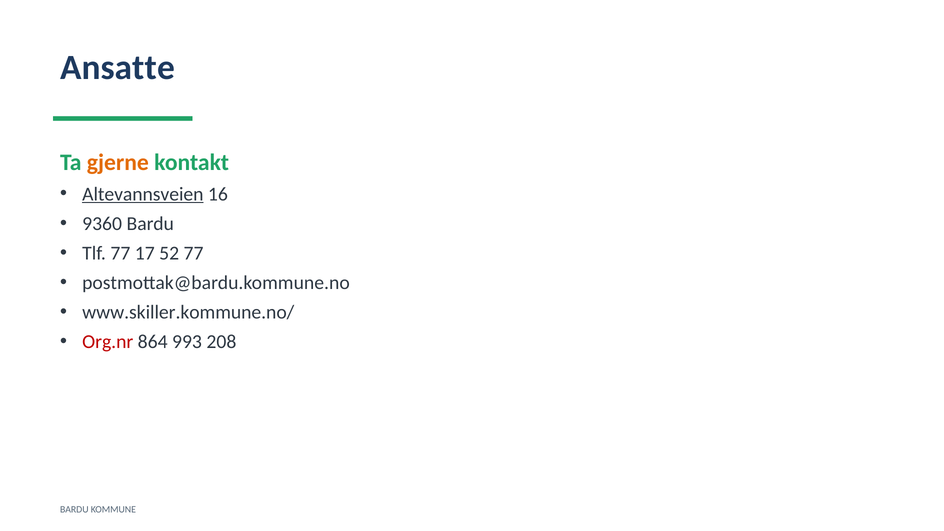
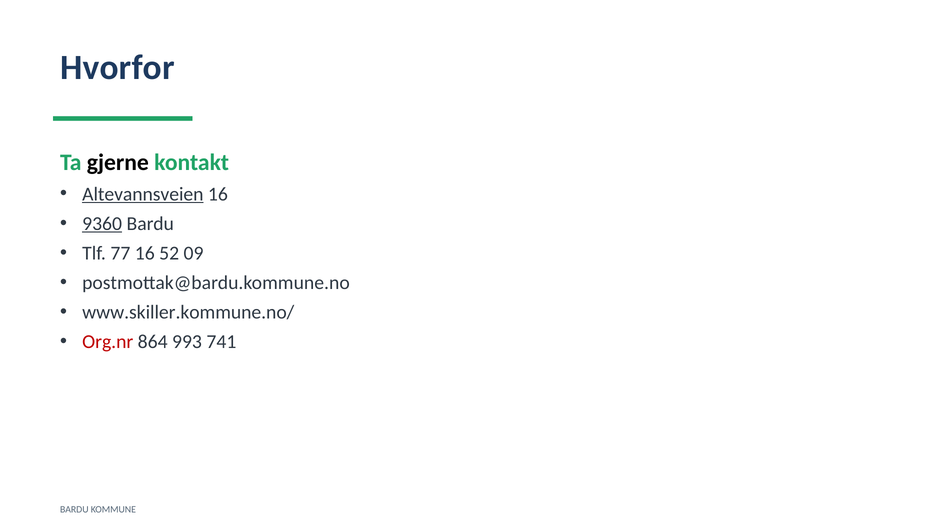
Ansatte: Ansatte -> Hvorfor
gjerne colour: orange -> black
9360 underline: none -> present
77 17: 17 -> 16
52 77: 77 -> 09
208: 208 -> 741
